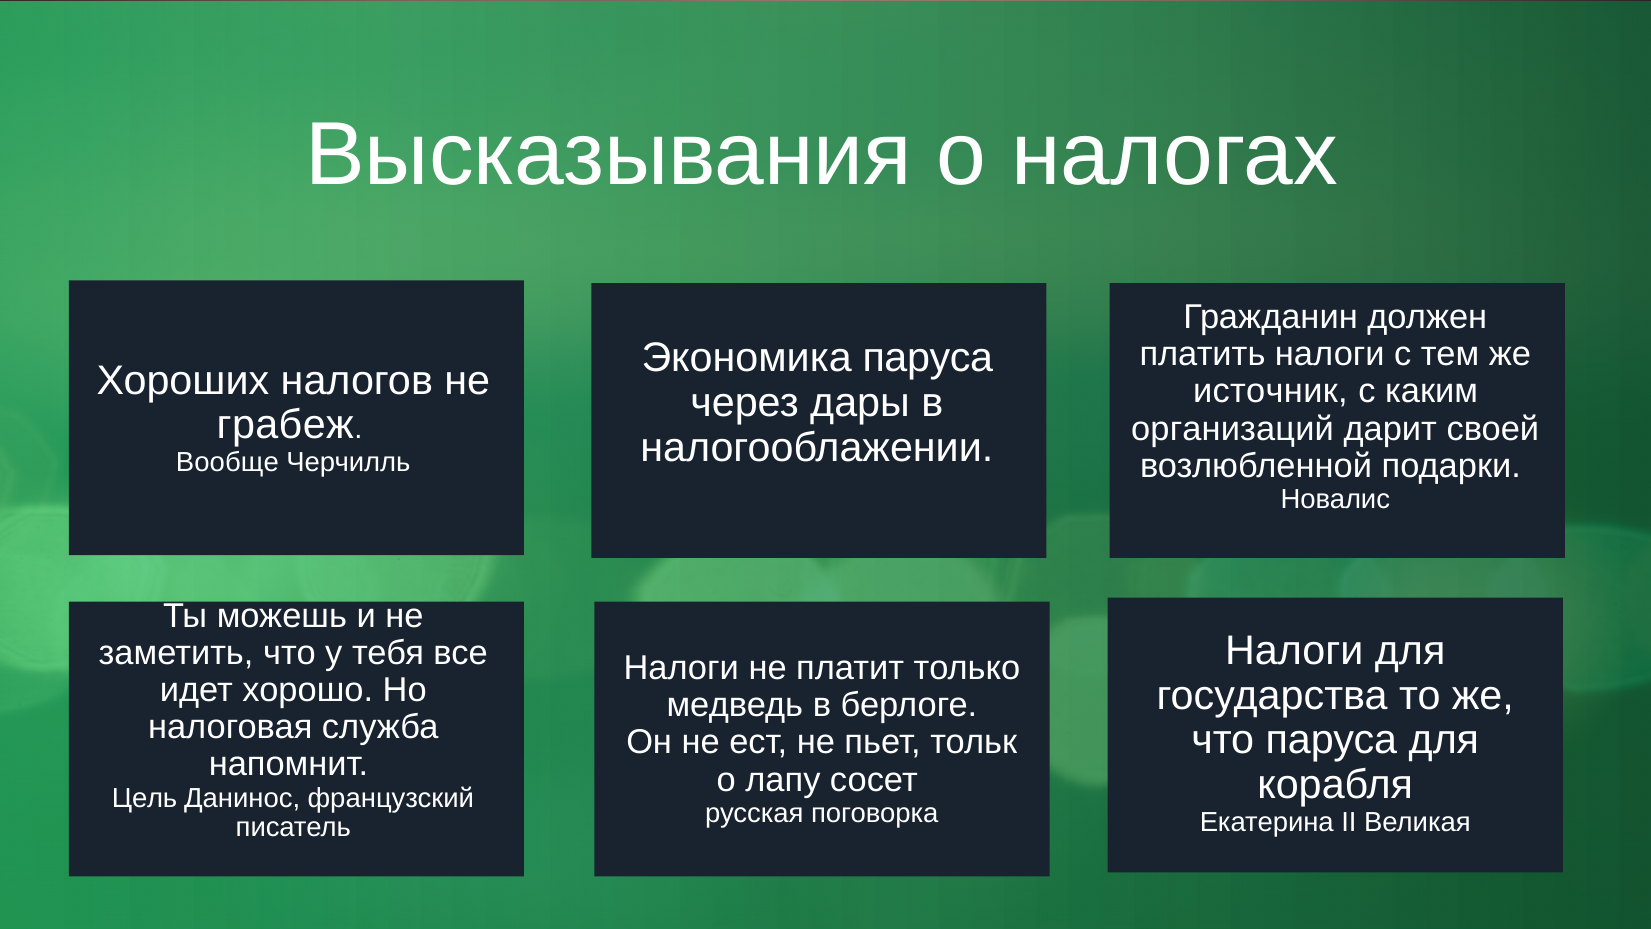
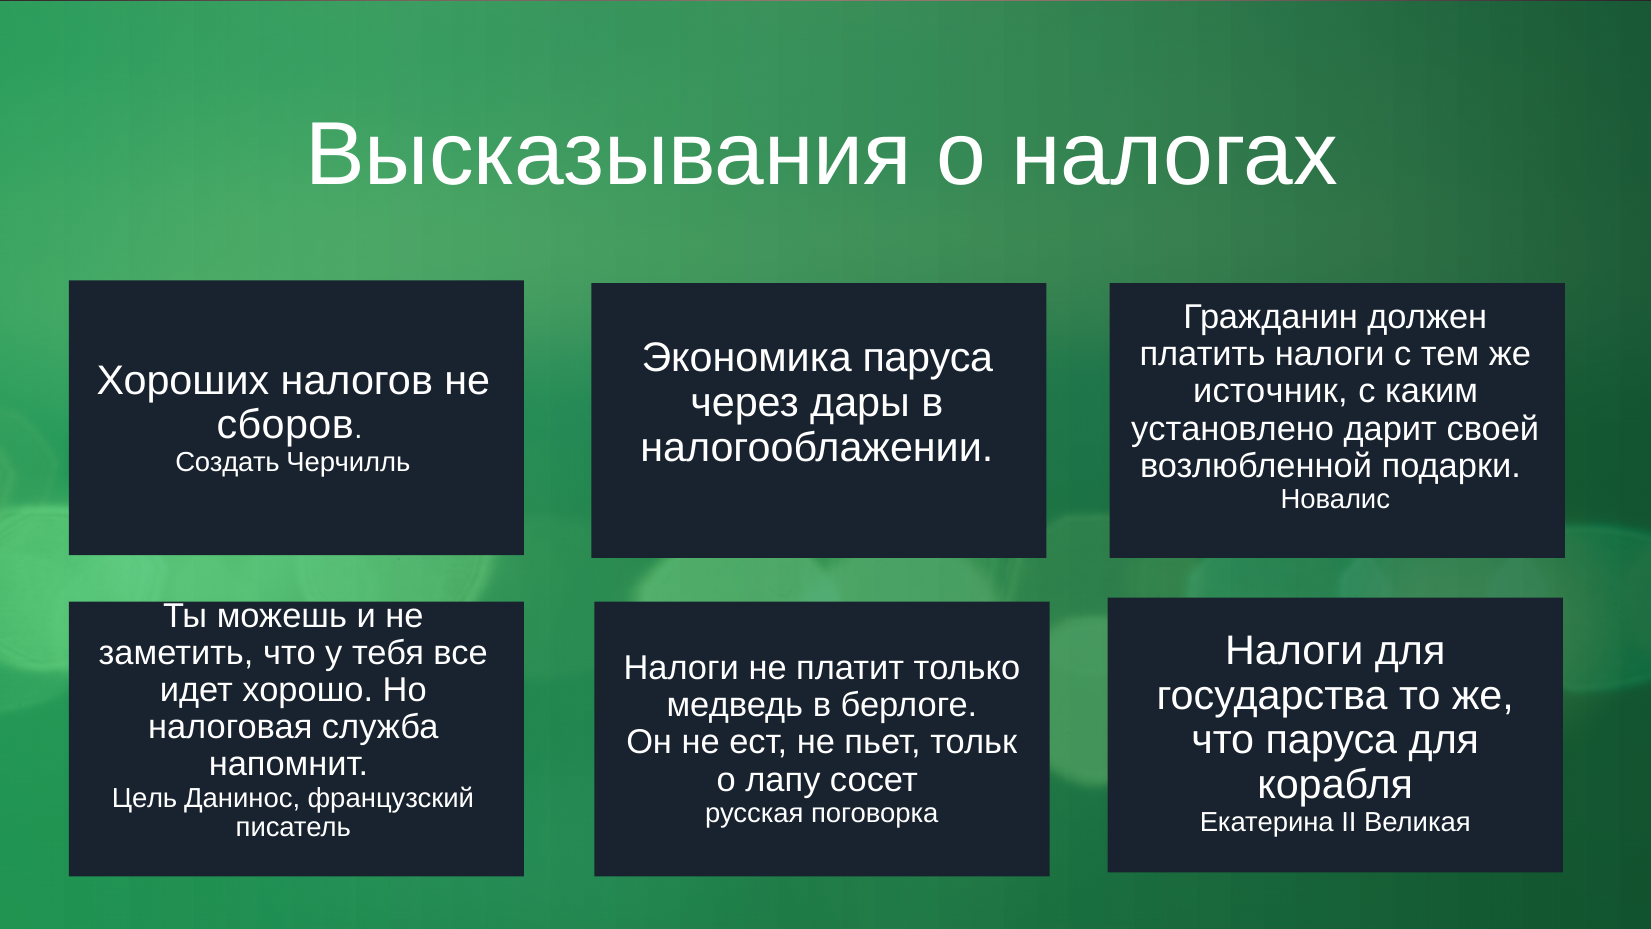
грабеж: грабеж -> сборов
организаций: организаций -> установлено
Вообще: Вообще -> Создать
